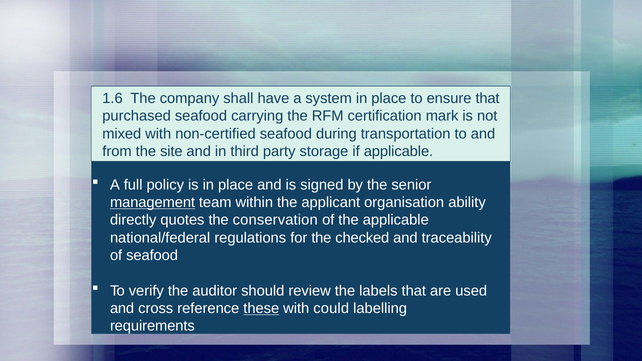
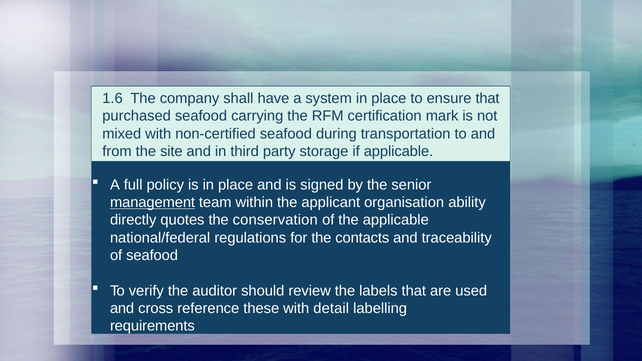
checked: checked -> contacts
these underline: present -> none
could: could -> detail
